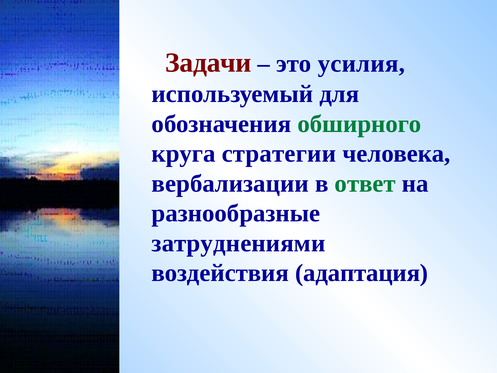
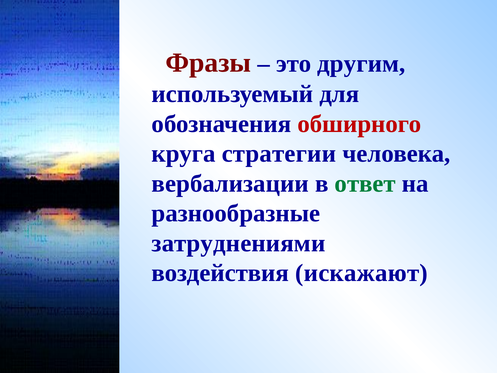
Задачи: Задачи -> Фразы
усилия: усилия -> другим
обширного colour: green -> red
адаптация: адаптация -> искажают
